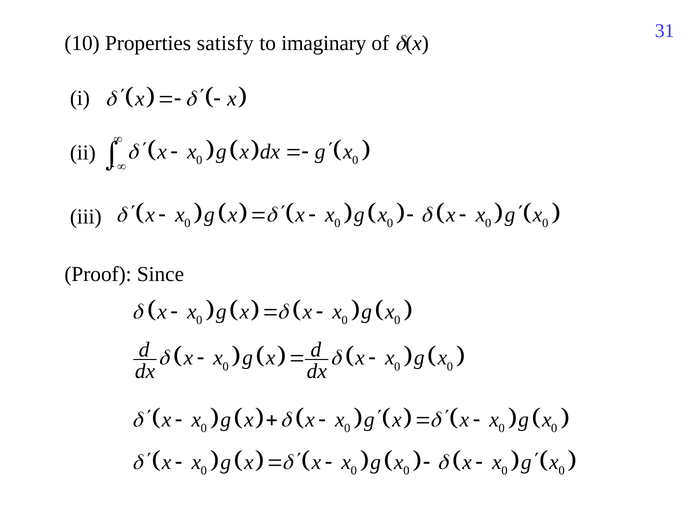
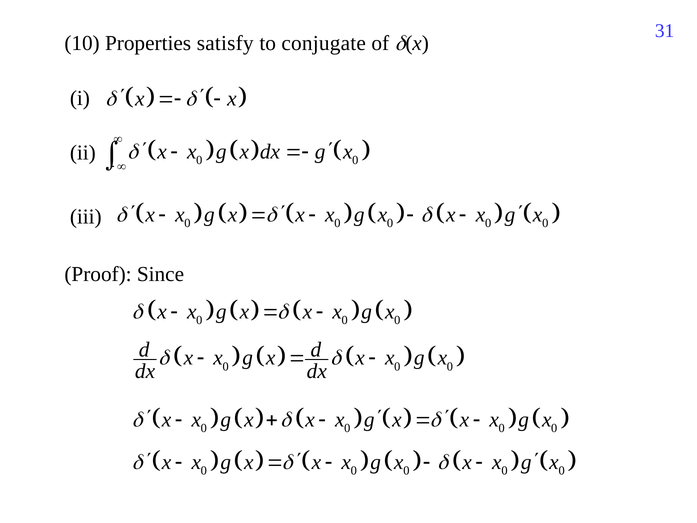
imaginary: imaginary -> conjugate
